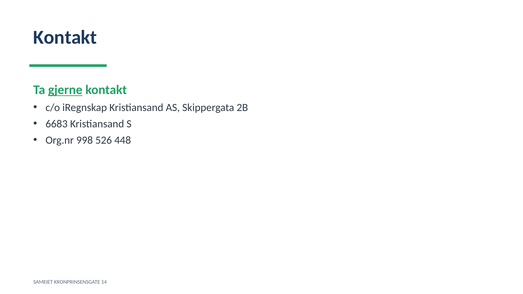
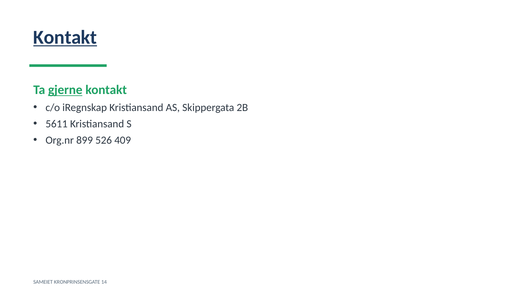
Kontakt at (65, 37) underline: none -> present
6683: 6683 -> 5611
998: 998 -> 899
448: 448 -> 409
